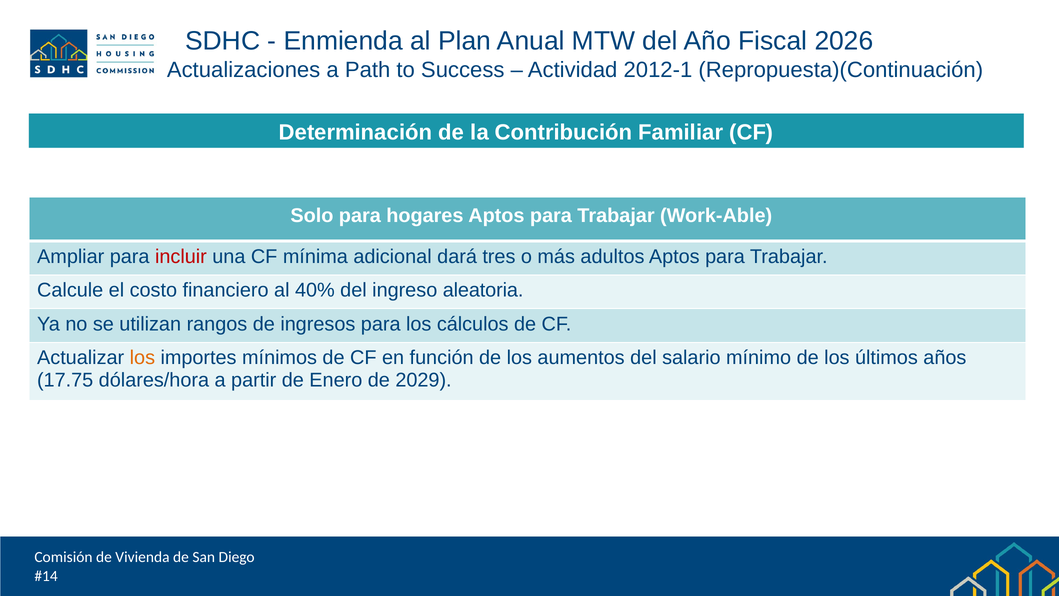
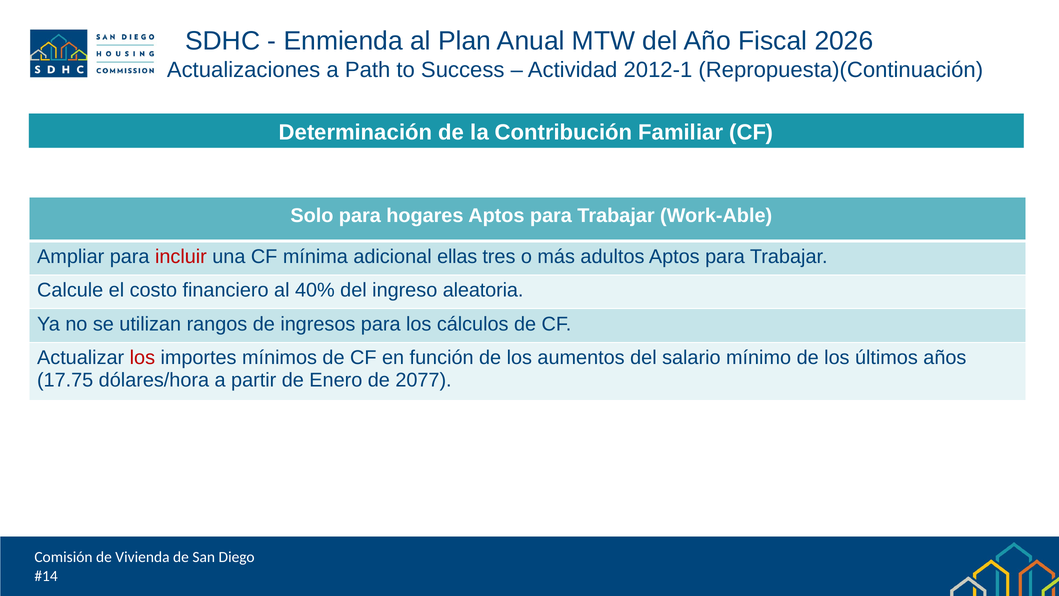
dará: dará -> ellas
los at (142, 358) colour: orange -> red
2029: 2029 -> 2077
